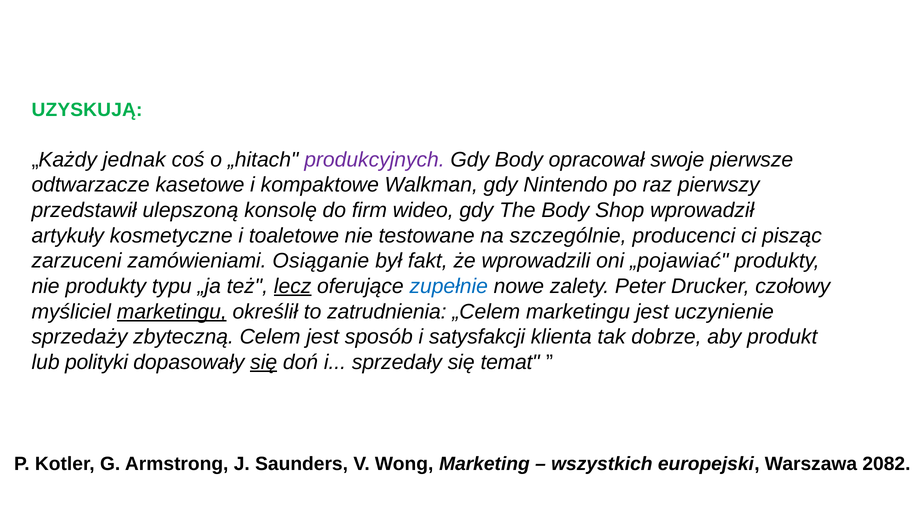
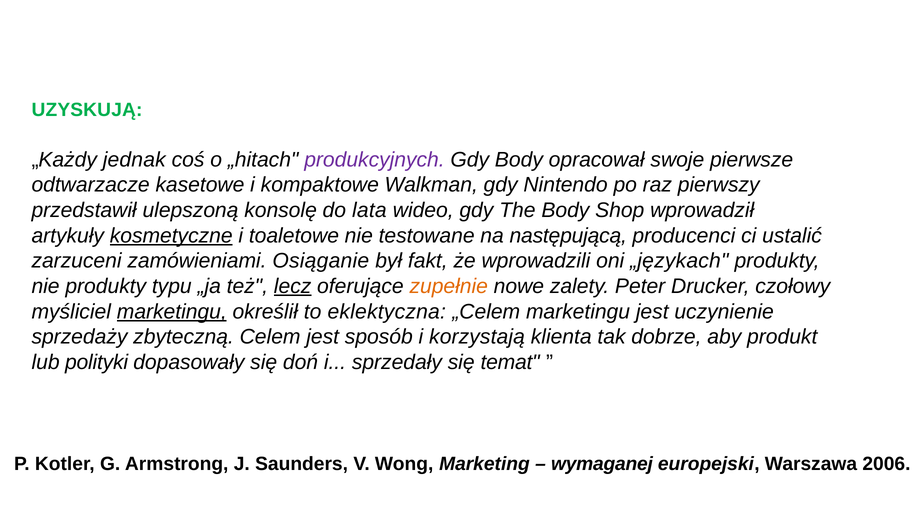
firm: firm -> lata
kosmetyczne underline: none -> present
szczególnie: szczególnie -> następującą
pisząc: pisząc -> ustalić
„pojawiać: „pojawiać -> „językach
zupełnie colour: blue -> orange
zatrudnienia: zatrudnienia -> eklektyczna
satysfakcji: satysfakcji -> korzystają
się at (264, 362) underline: present -> none
wszystkich: wszystkich -> wymaganej
2082: 2082 -> 2006
